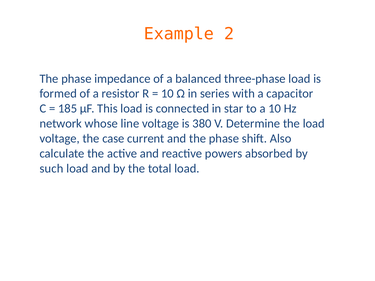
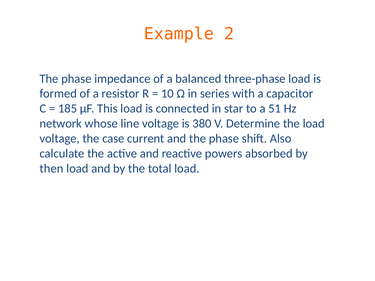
a 10: 10 -> 51
such: such -> then
